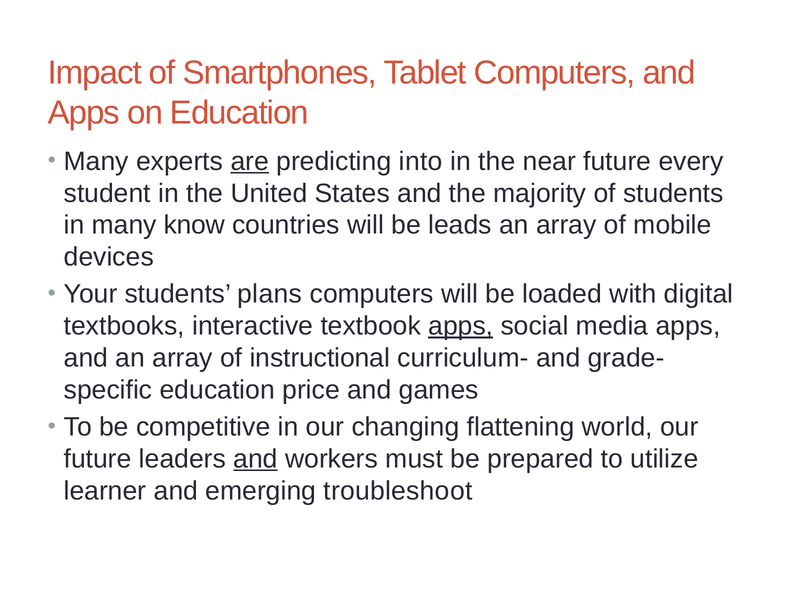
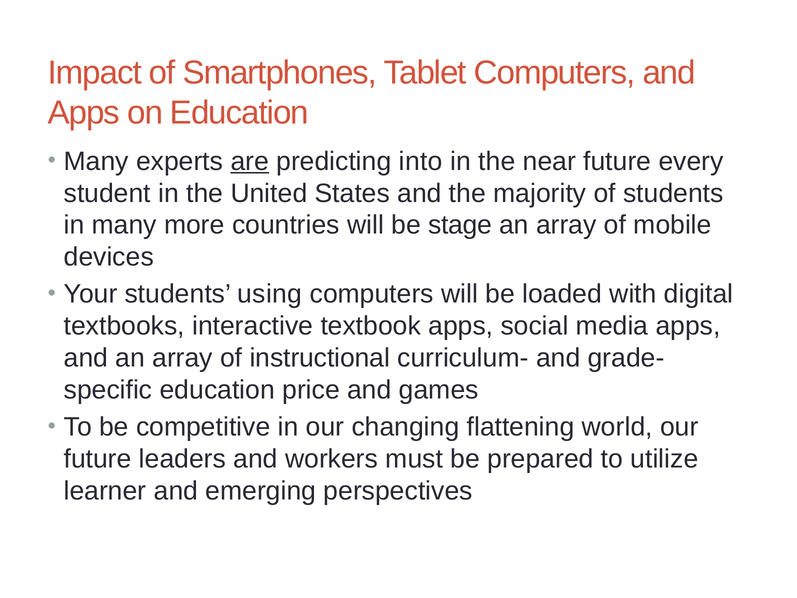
know: know -> more
leads: leads -> stage
plans: plans -> using
apps at (461, 326) underline: present -> none
and at (256, 459) underline: present -> none
troubleshoot: troubleshoot -> perspectives
